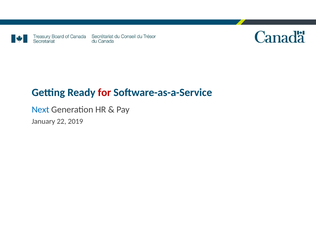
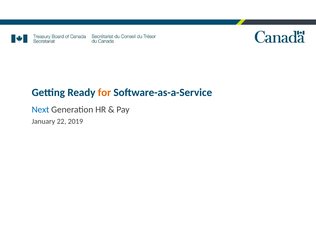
for colour: red -> orange
